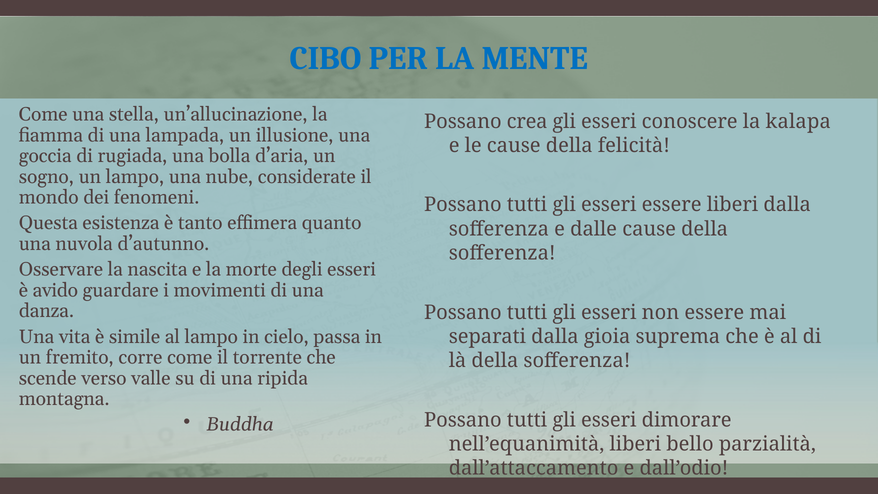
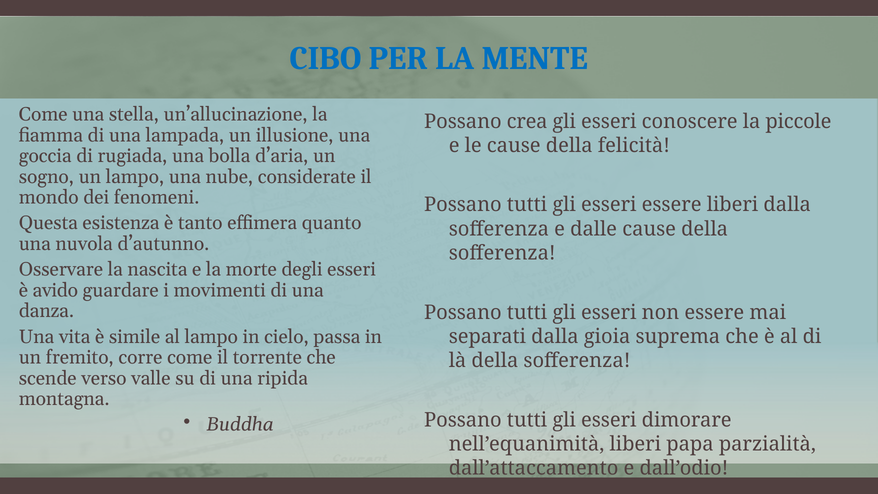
kalapa: kalapa -> piccole
bello: bello -> papa
